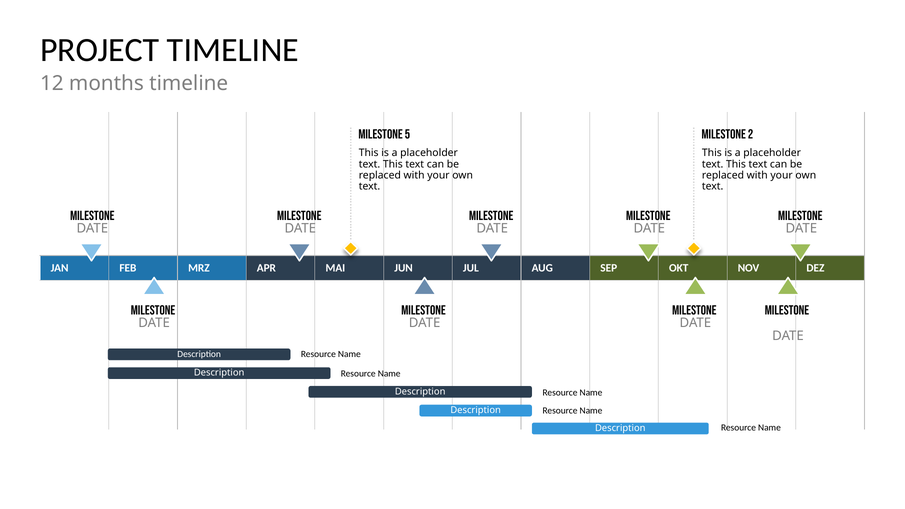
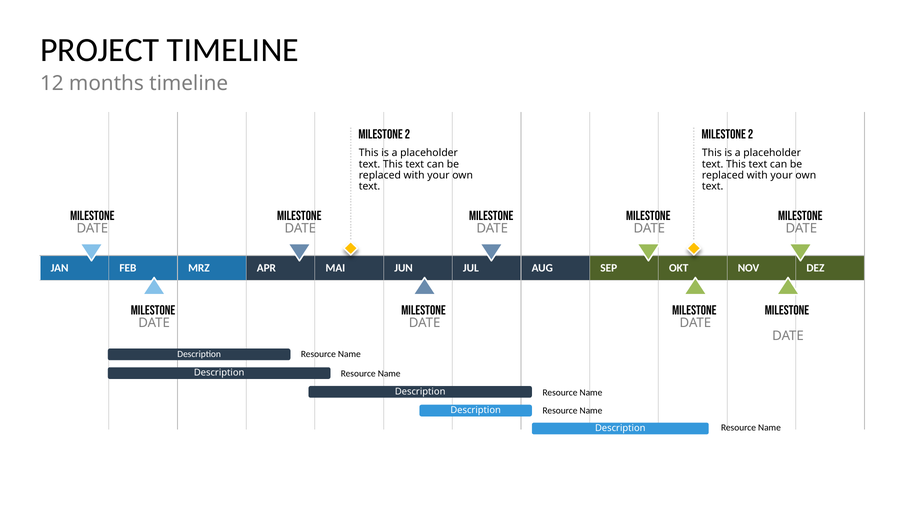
5 at (407, 134): 5 -> 2
